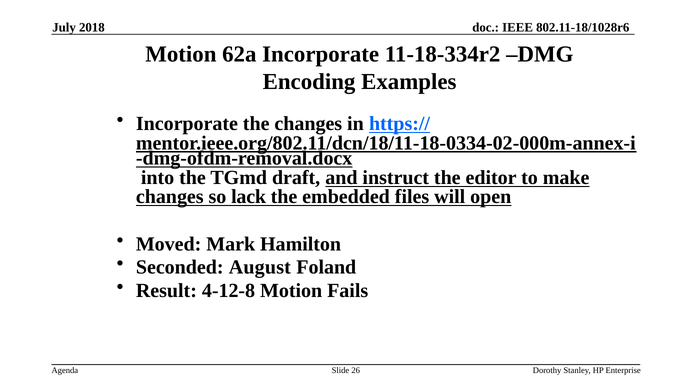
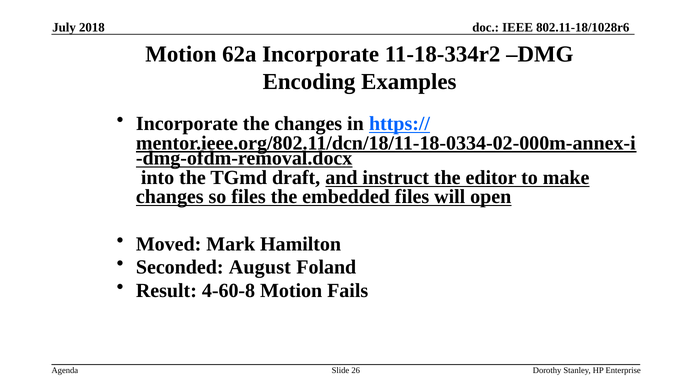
so lack: lack -> files
4-12-8: 4-12-8 -> 4-60-8
